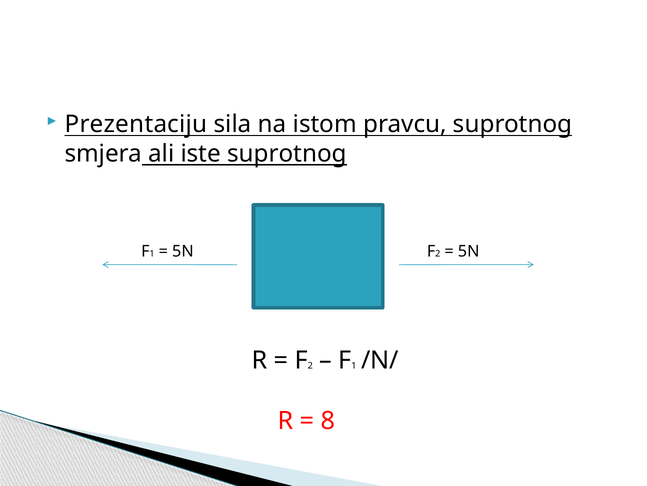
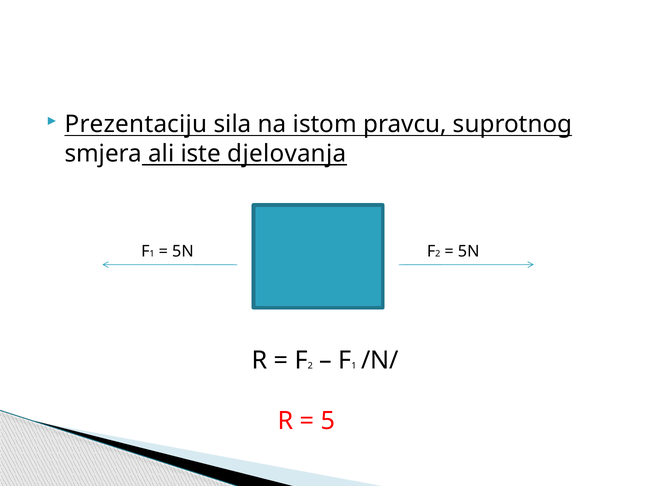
iste suprotnog: suprotnog -> djelovanja
8: 8 -> 5
